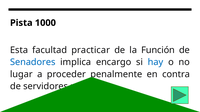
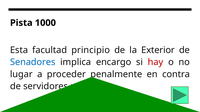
practicar: practicar -> principio
Función: Función -> Exterior
hay colour: blue -> red
